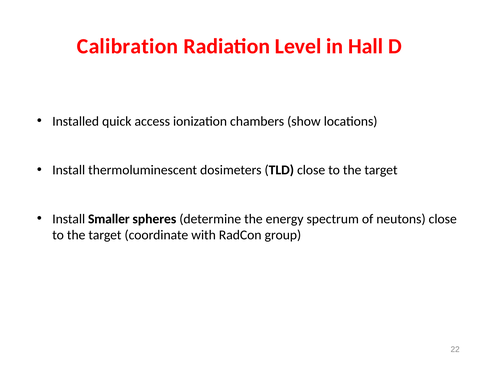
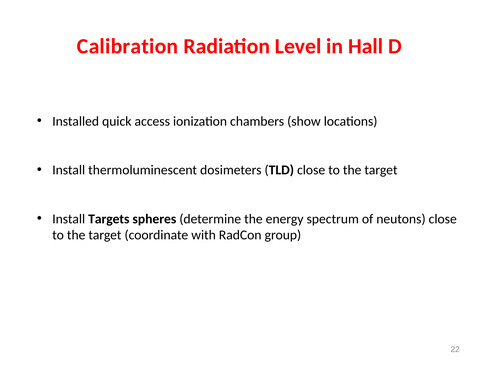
Smaller: Smaller -> Targets
